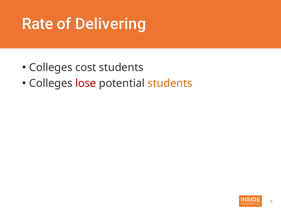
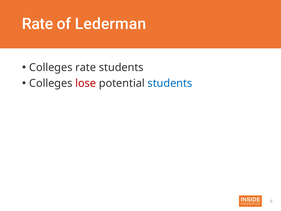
Delivering: Delivering -> Lederman
Colleges cost: cost -> rate
students at (170, 83) colour: orange -> blue
